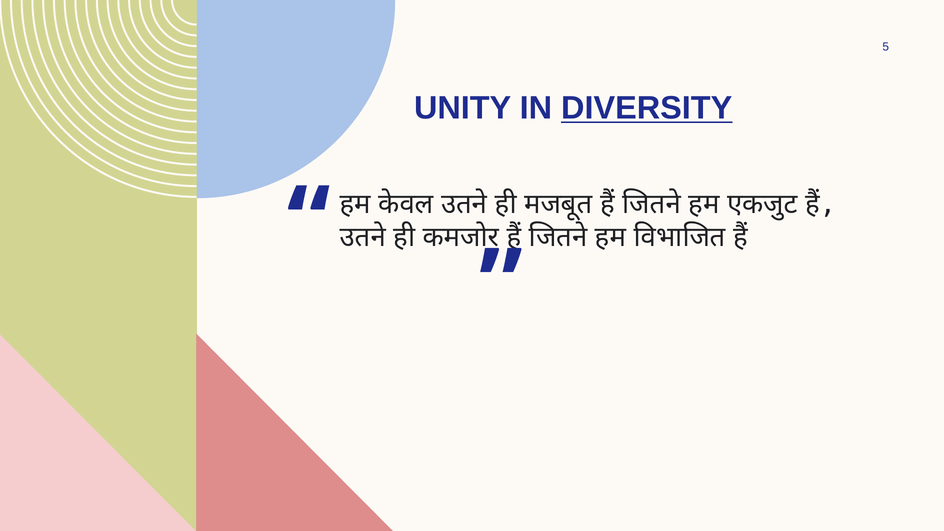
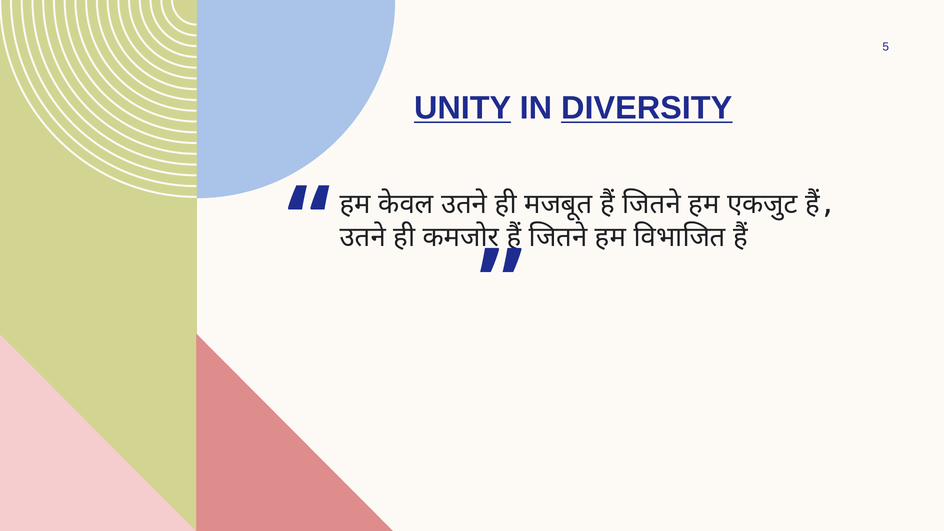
UNITY underline: none -> present
